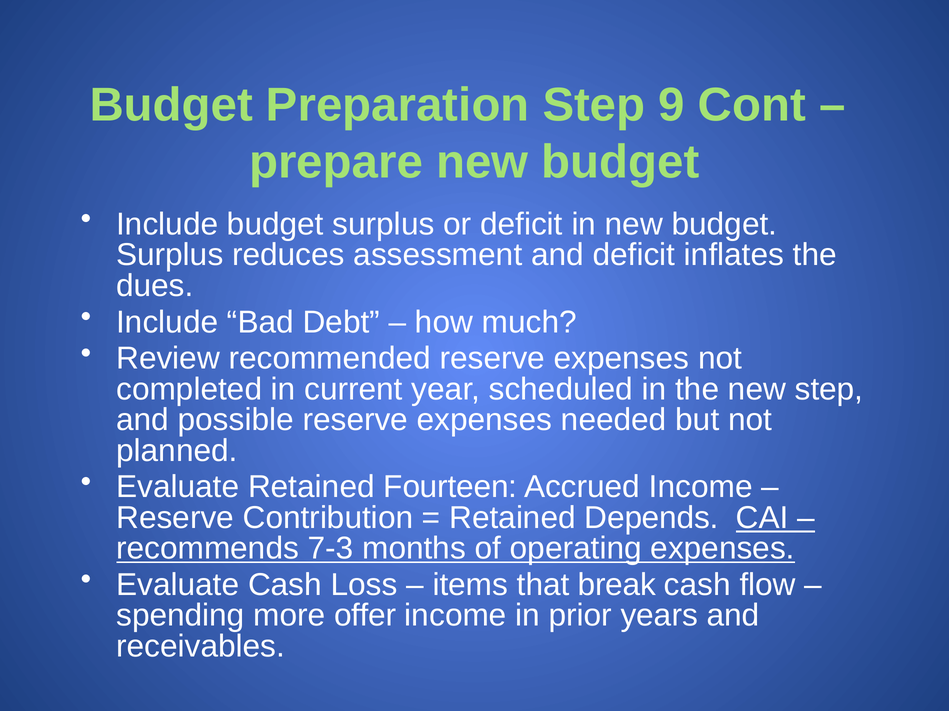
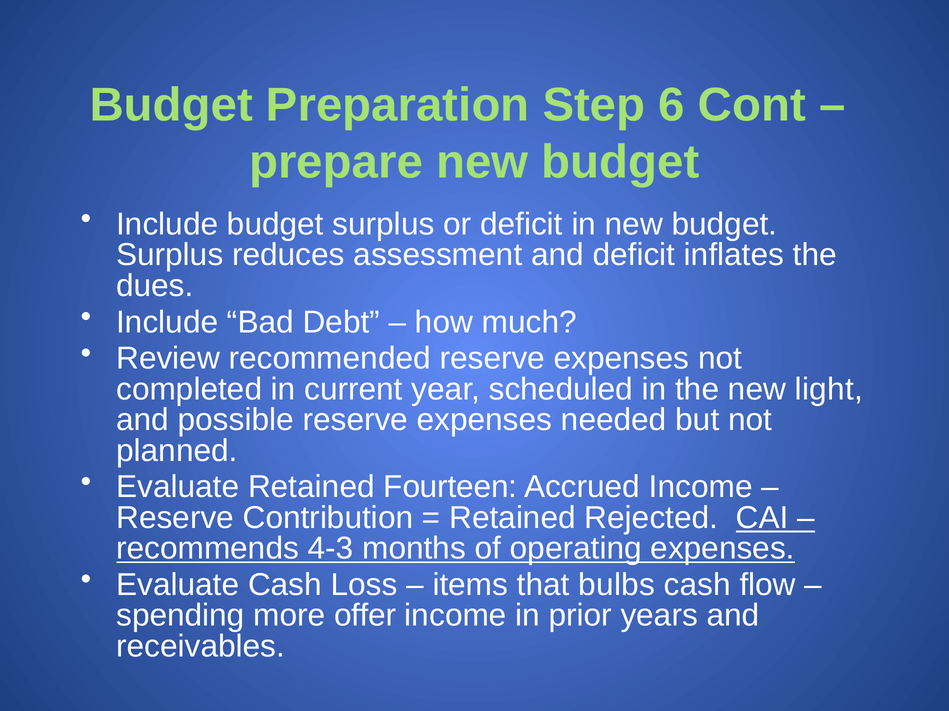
9: 9 -> 6
new step: step -> light
Depends: Depends -> Rejected
7-3: 7-3 -> 4-3
break: break -> bulbs
